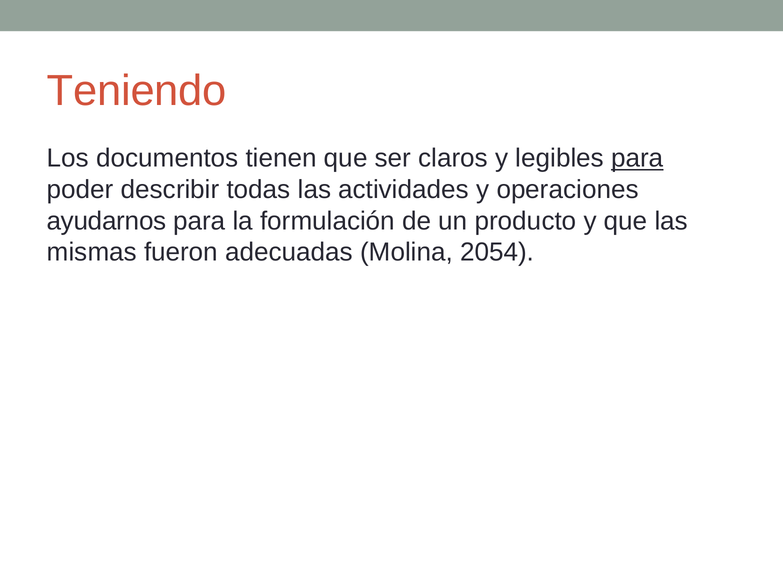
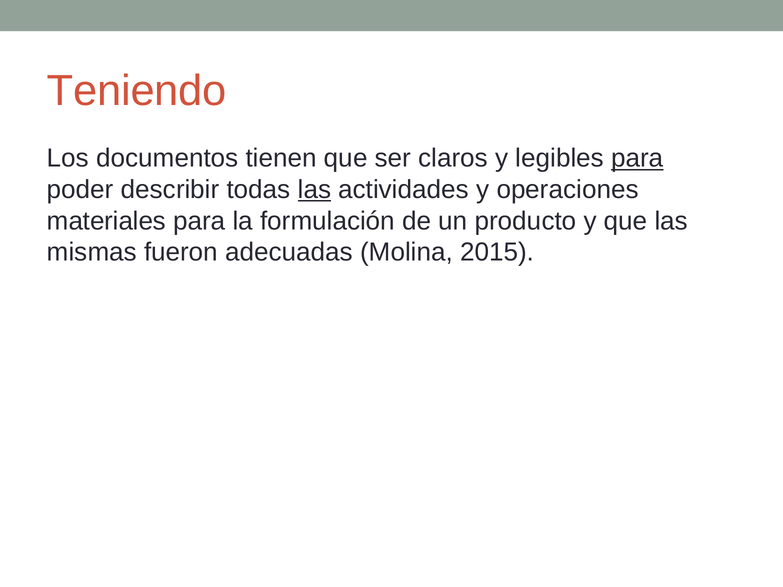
las at (314, 190) underline: none -> present
ayudarnos: ayudarnos -> materiales
2054: 2054 -> 2015
